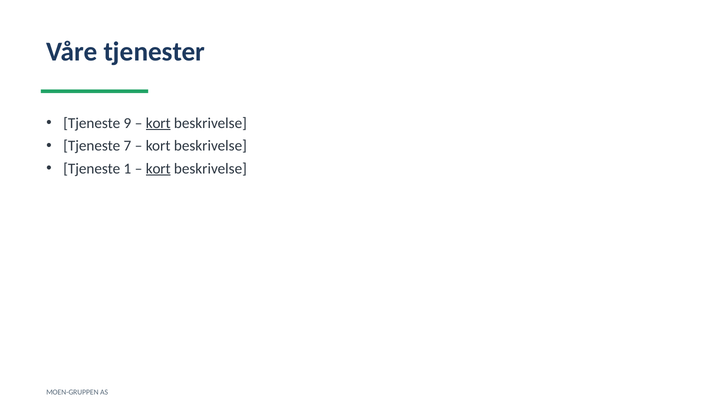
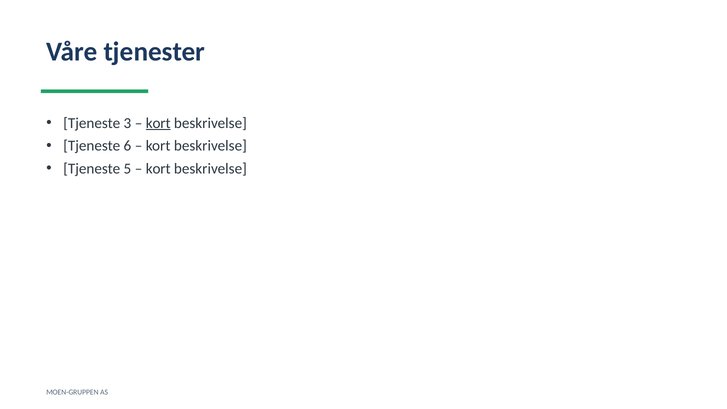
9: 9 -> 3
7: 7 -> 6
1: 1 -> 5
kort at (158, 169) underline: present -> none
